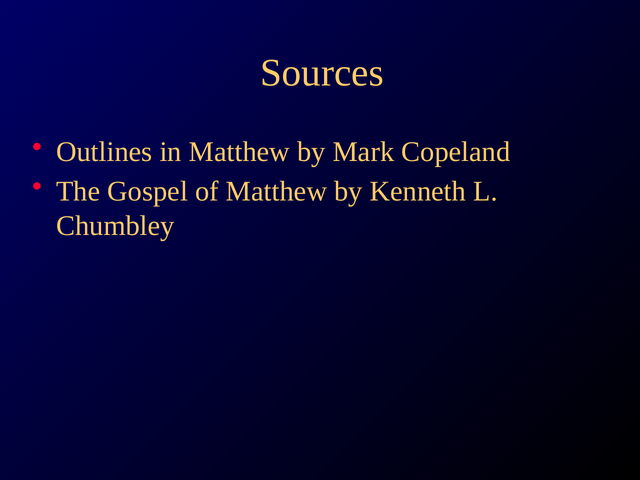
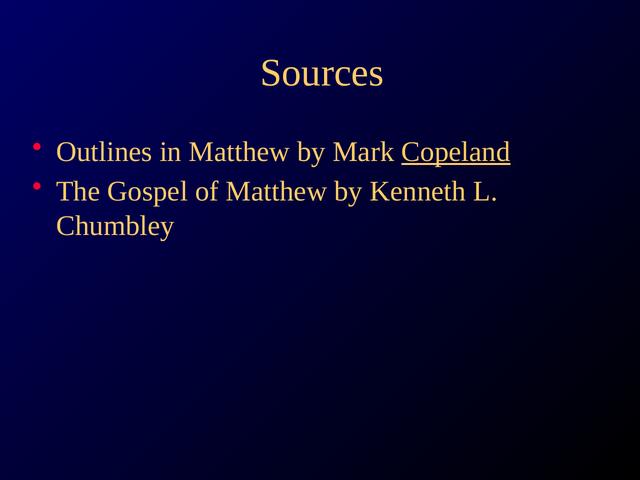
Copeland underline: none -> present
